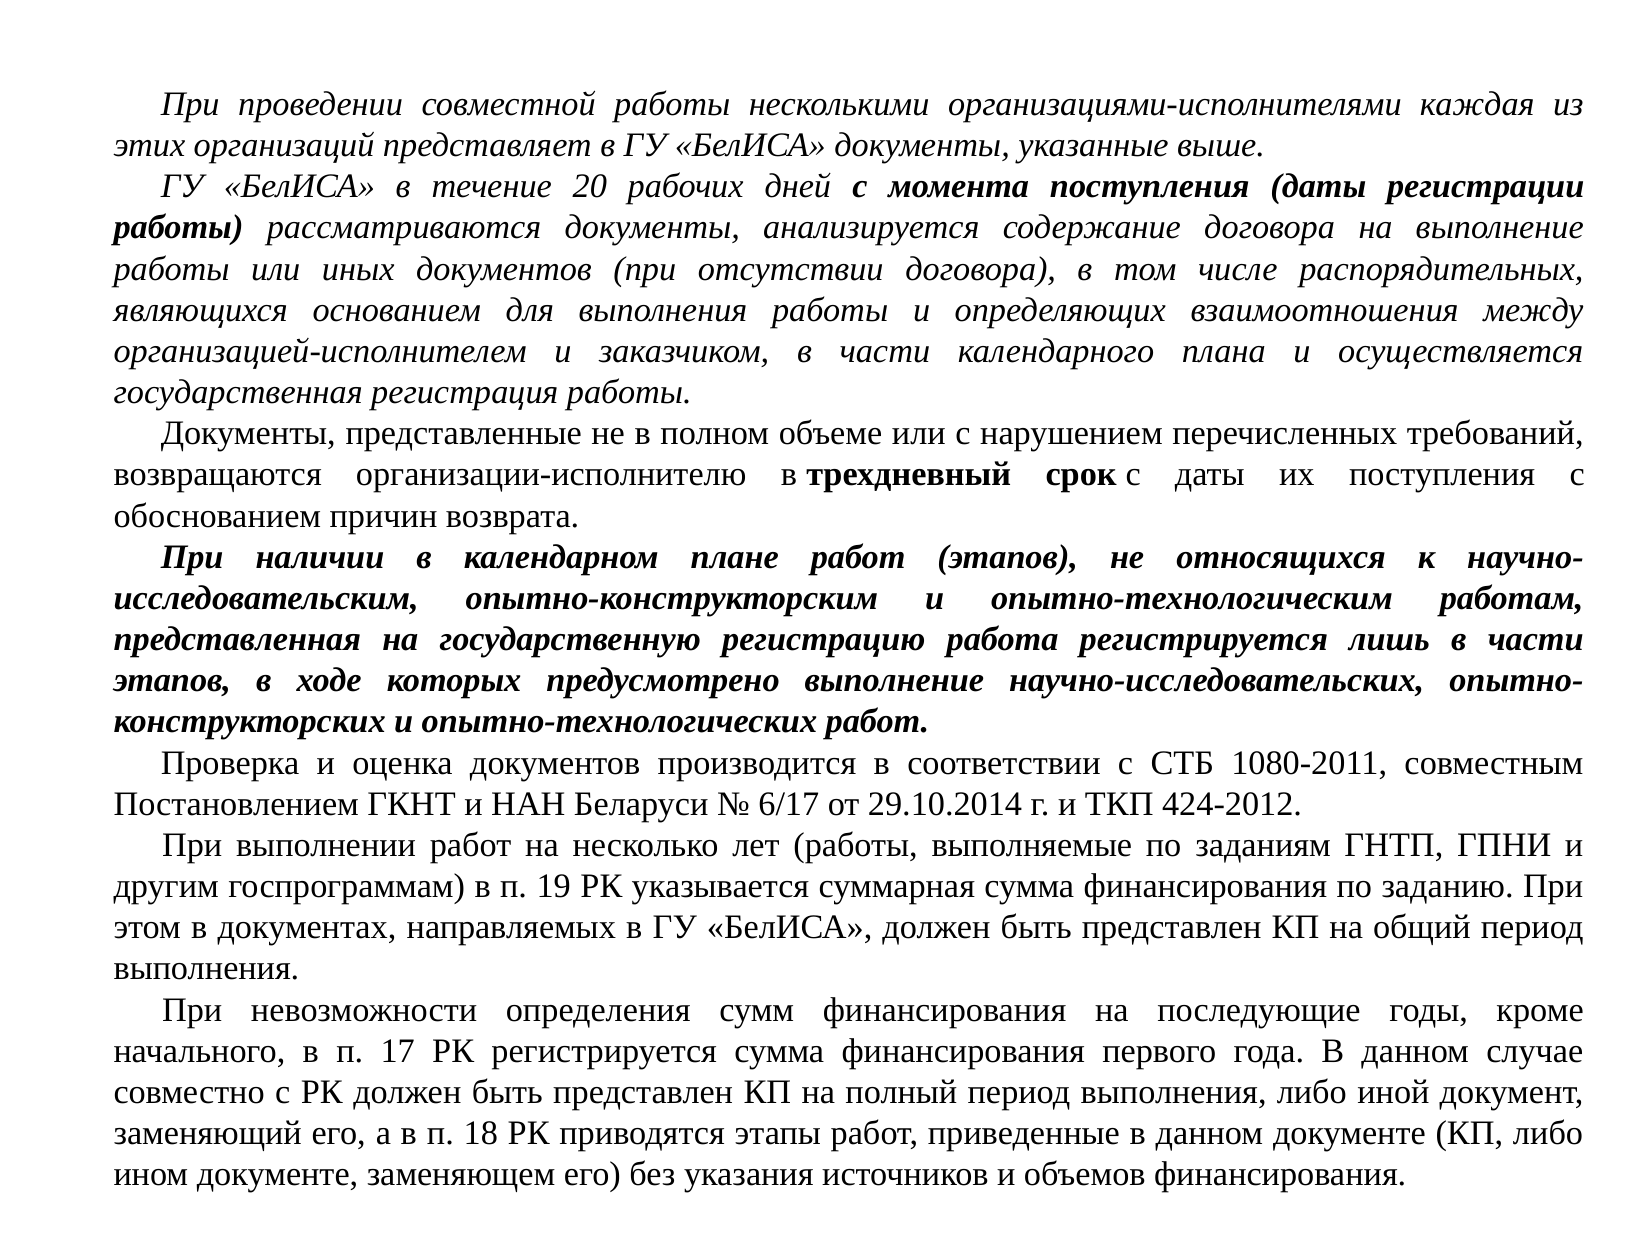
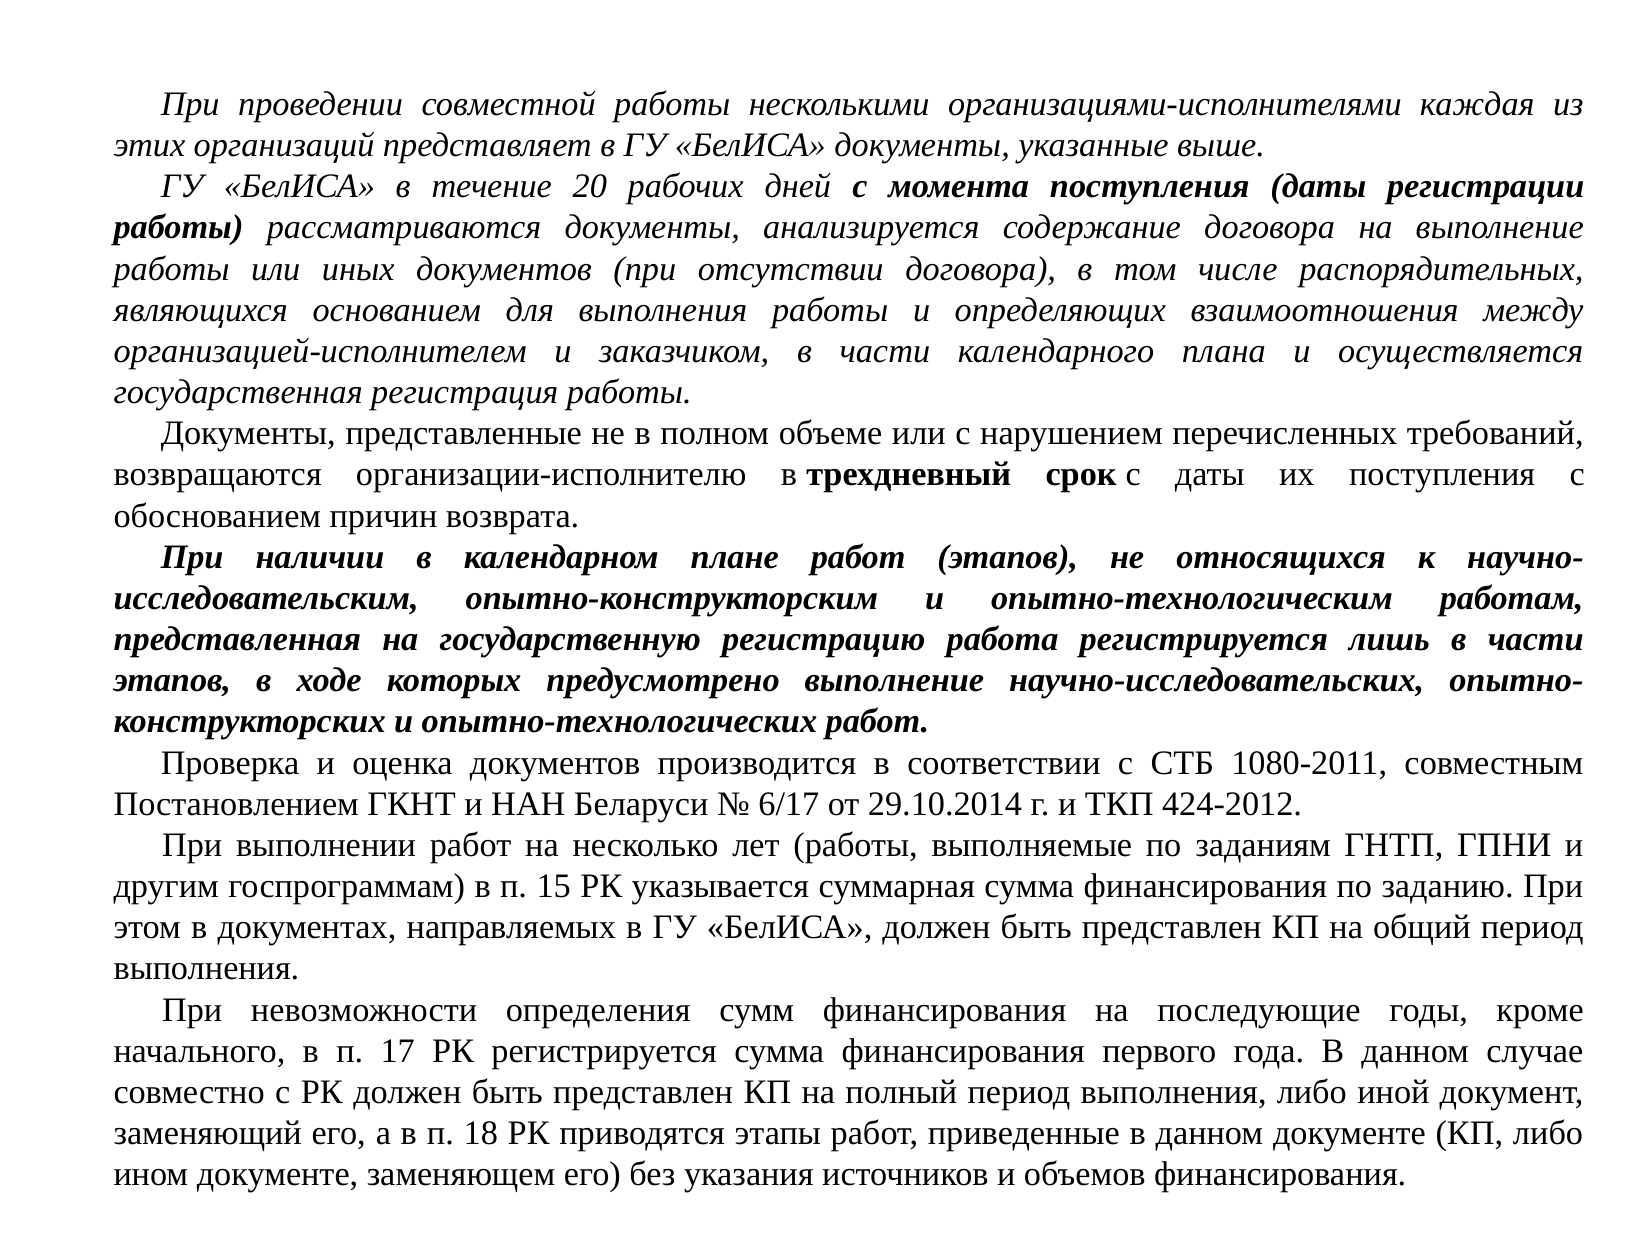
19: 19 -> 15
